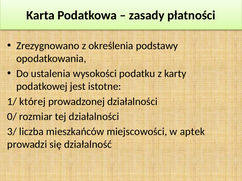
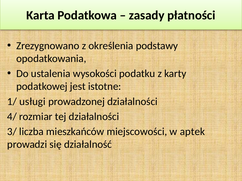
której: której -> usługi
0/: 0/ -> 4/
